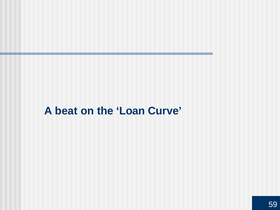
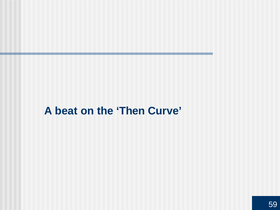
Loan: Loan -> Then
